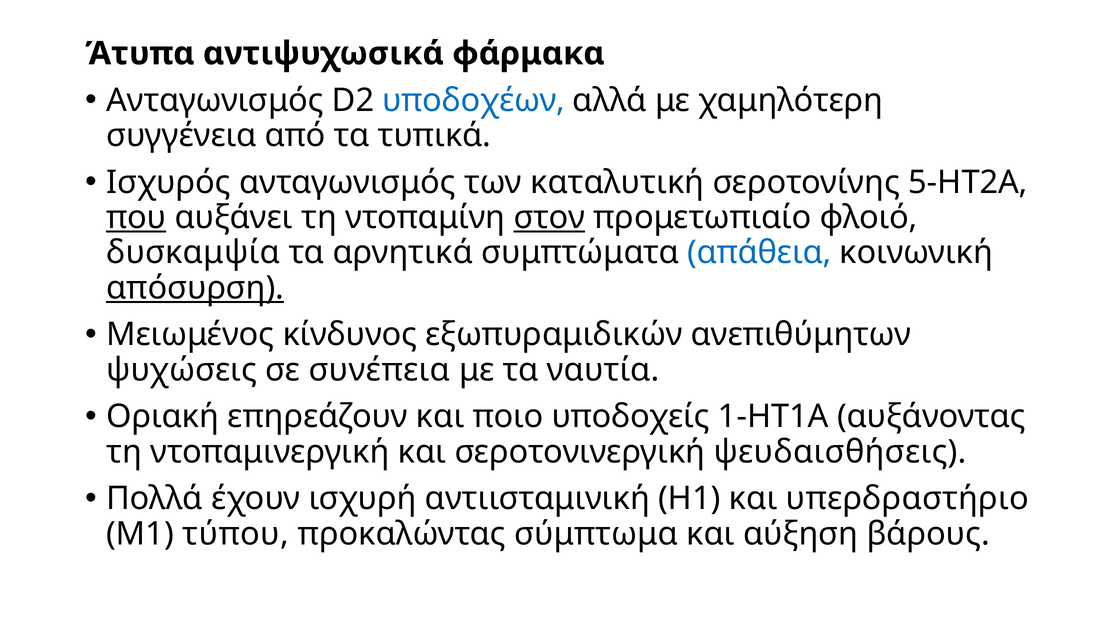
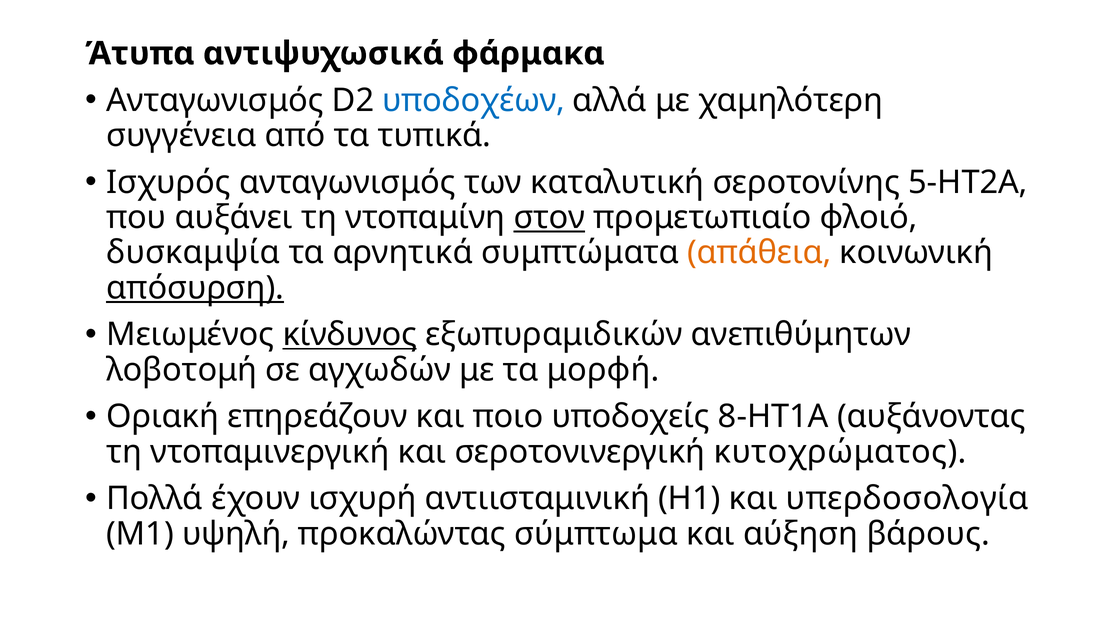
που underline: present -> none
απάθεια colour: blue -> orange
κίνδυνος underline: none -> present
ψυχώσεις: ψυχώσεις -> λοβοτομή
συνέπεια: συνέπεια -> αγχωδών
ναυτία: ναυτία -> μορφή
1-HT1A: 1-HT1A -> 8-HT1A
ψευδαισθήσεις: ψευδαισθήσεις -> κυτοχρώματος
υπερδραστήριο: υπερδραστήριο -> υπερδοσολογία
τύπου: τύπου -> υψηλή
